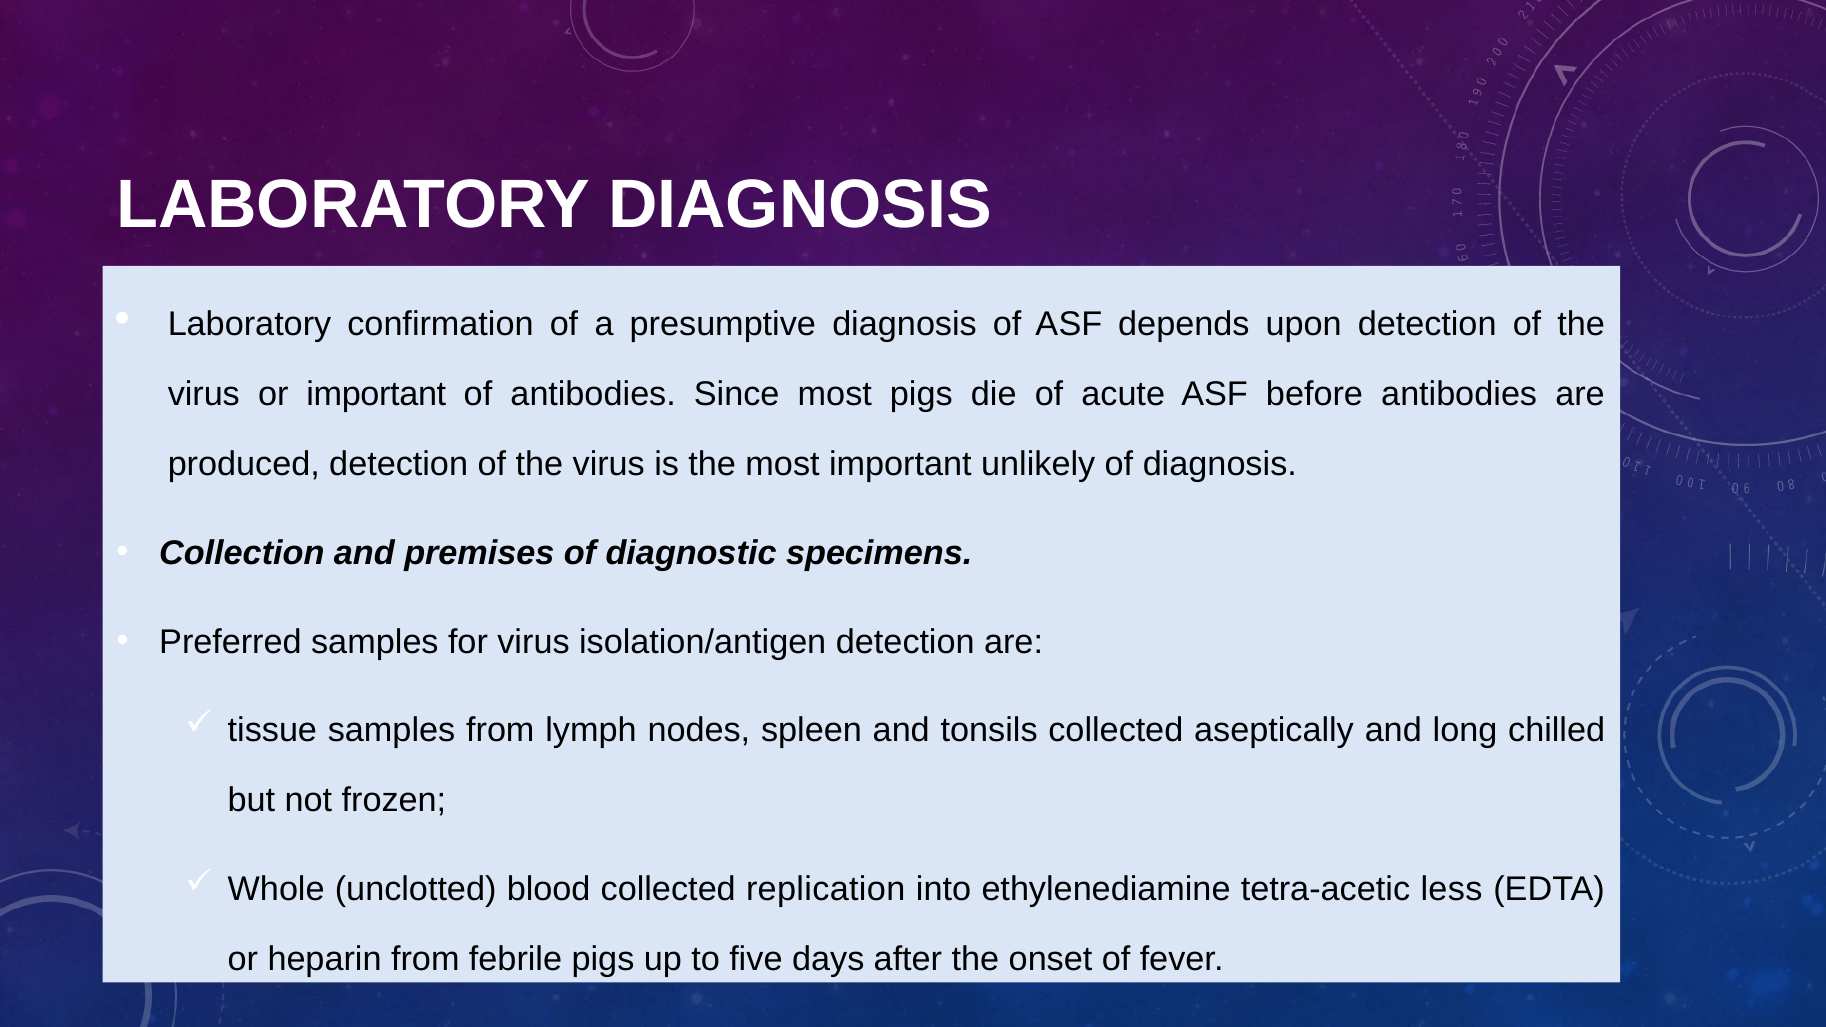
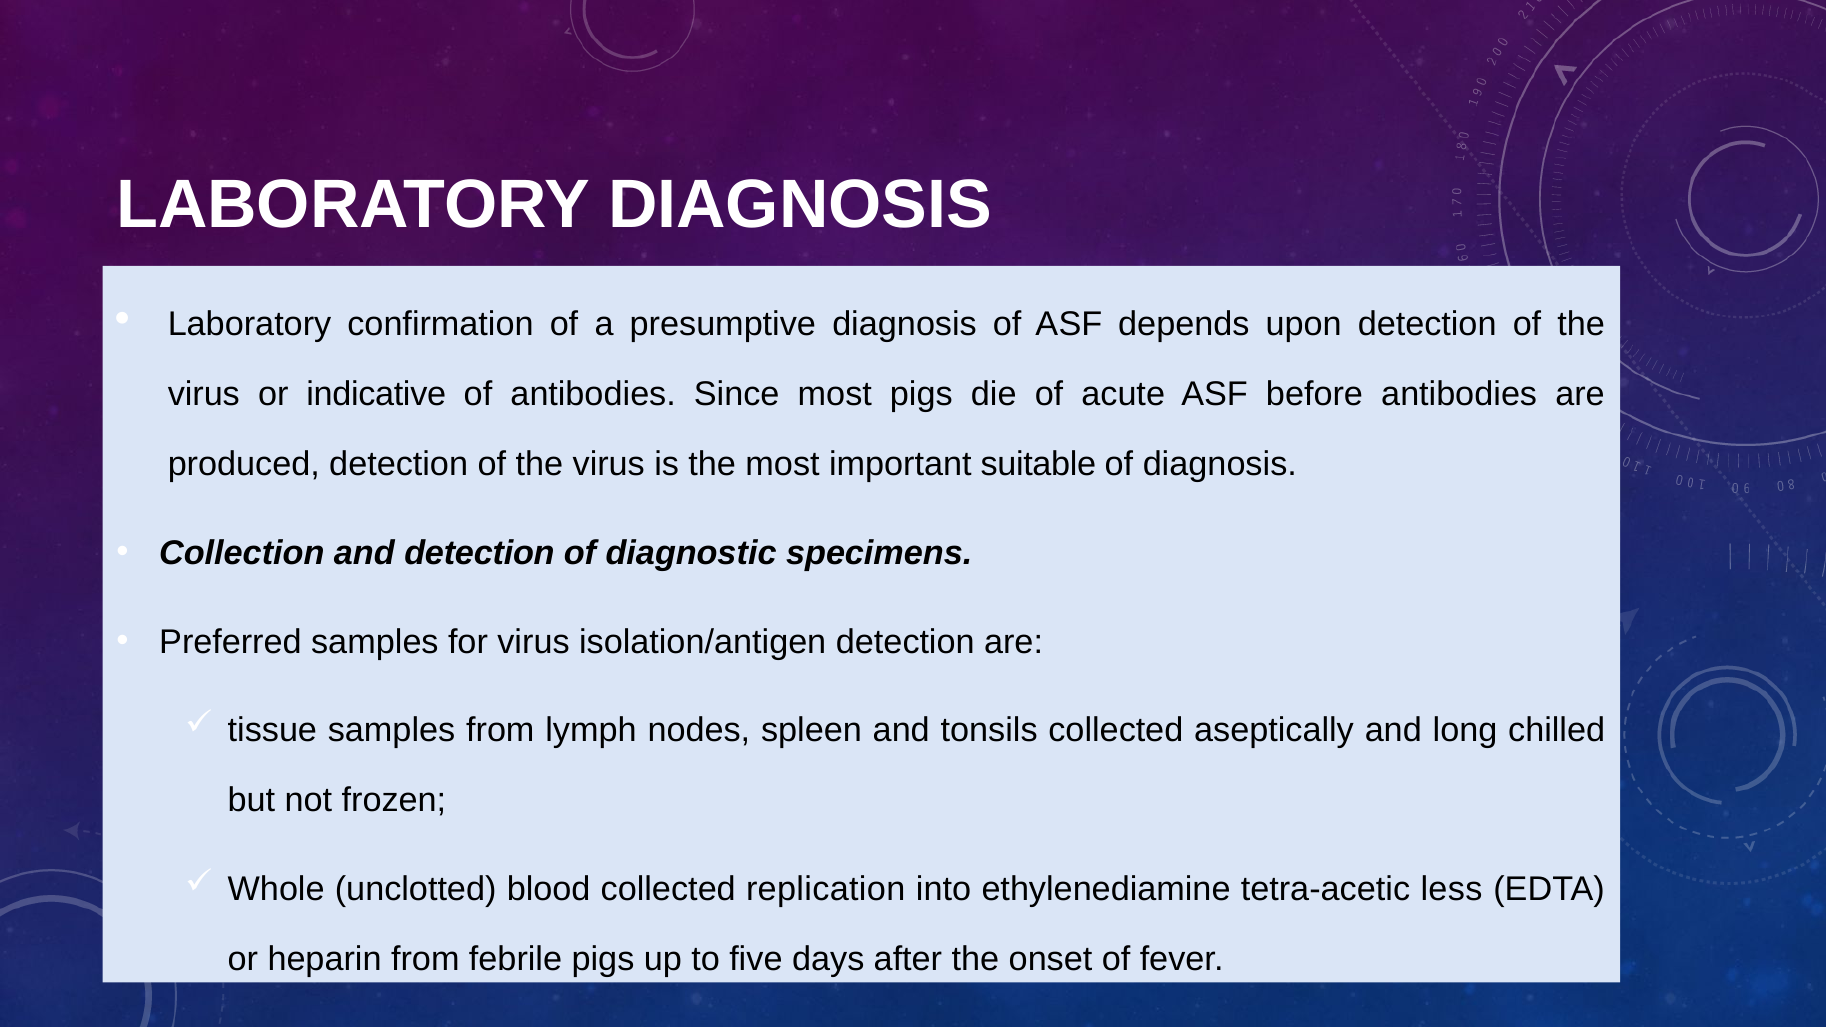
or important: important -> indicative
unlikely: unlikely -> suitable
and premises: premises -> detection
